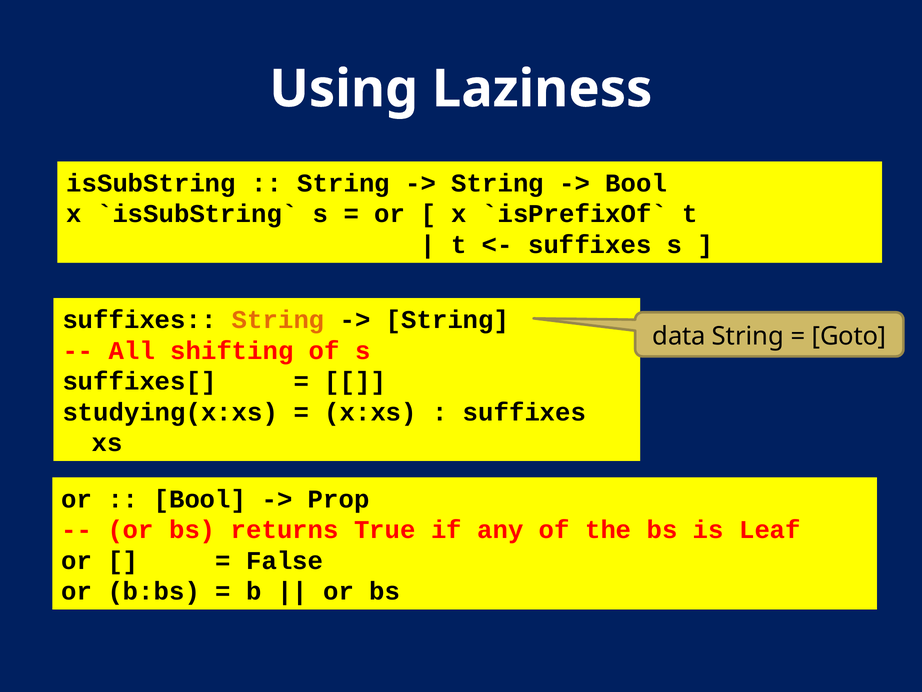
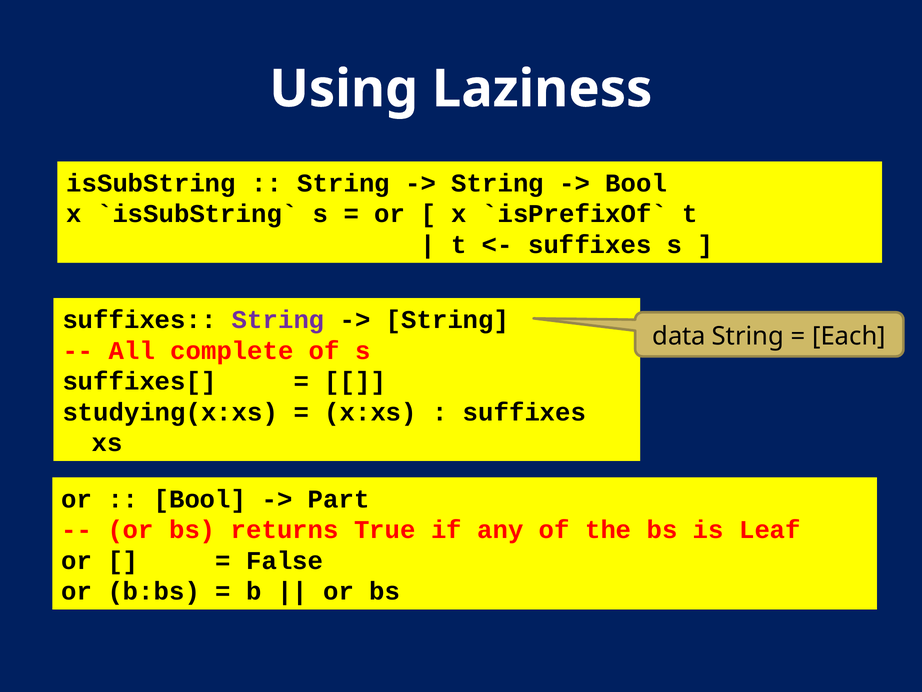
String at (278, 320) colour: orange -> purple
Goto: Goto -> Each
shifting: shifting -> complete
Prop: Prop -> Part
